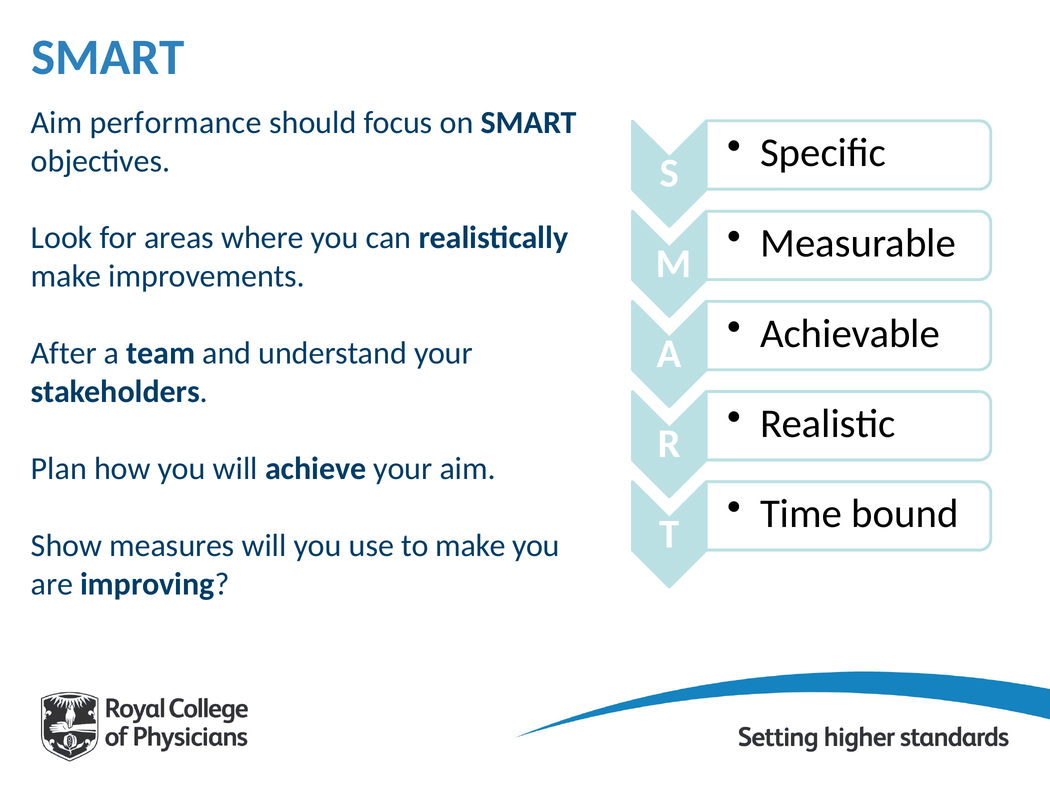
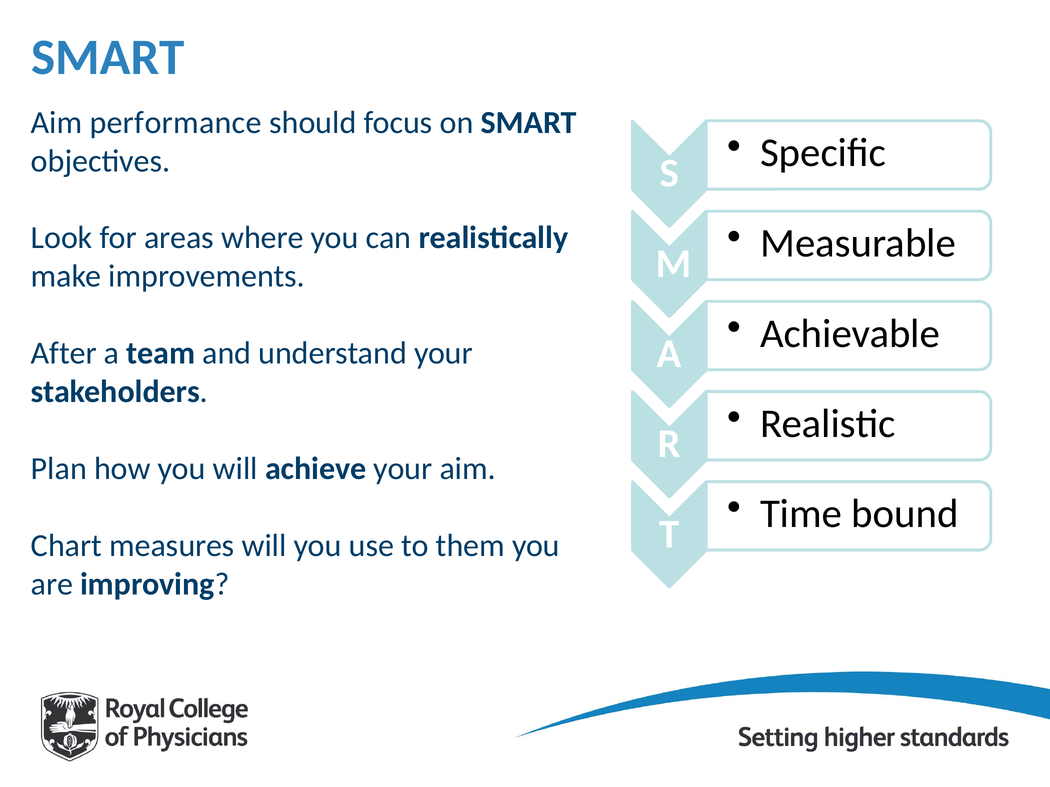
Show: Show -> Chart
to make: make -> them
